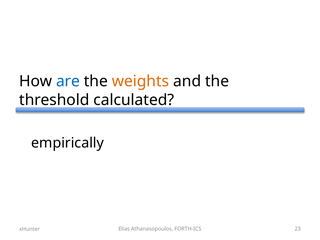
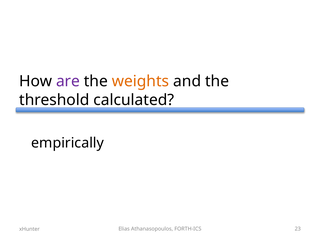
are colour: blue -> purple
